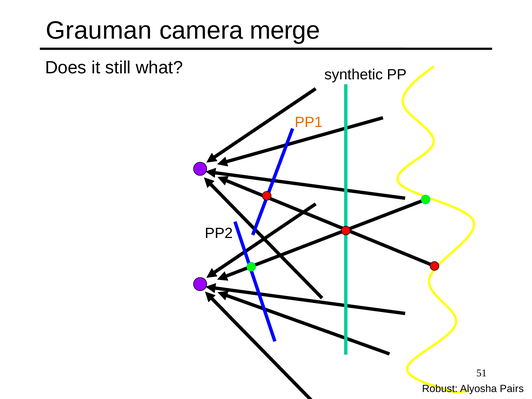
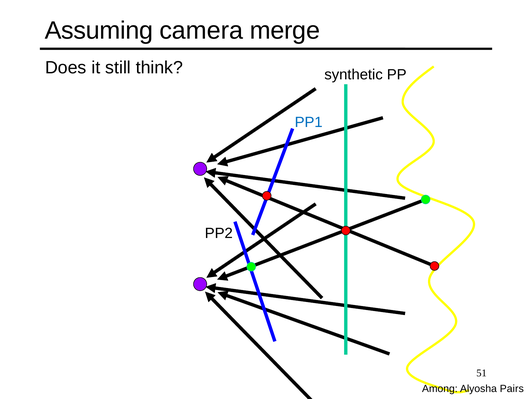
Grauman: Grauman -> Assuming
what: what -> think
PP1 colour: orange -> blue
Robust: Robust -> Among
